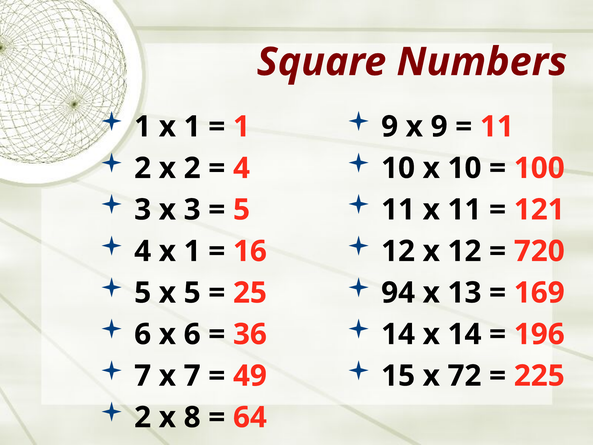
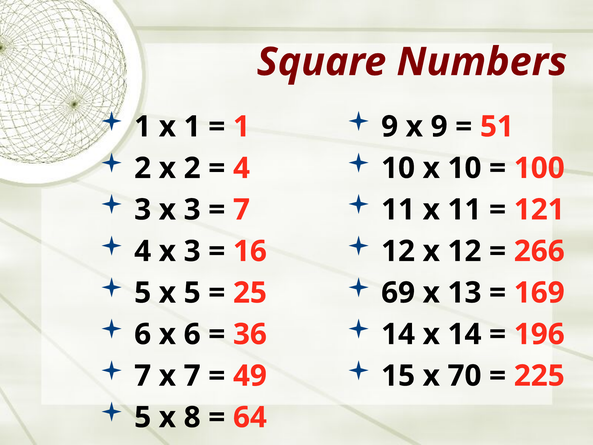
11 at (497, 127): 11 -> 51
5 at (242, 210): 5 -> 7
720: 720 -> 266
4 x 1: 1 -> 3
94: 94 -> 69
72: 72 -> 70
2 at (143, 417): 2 -> 5
